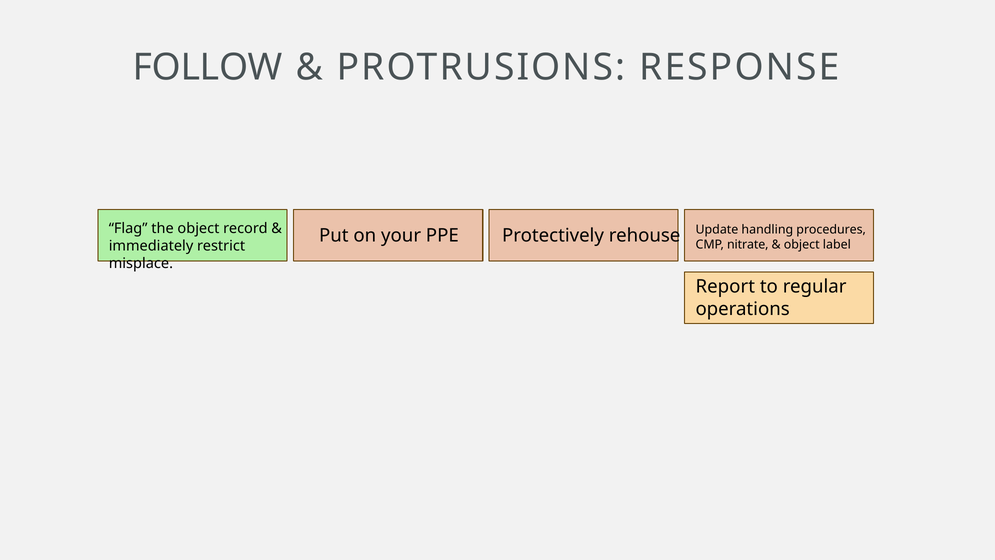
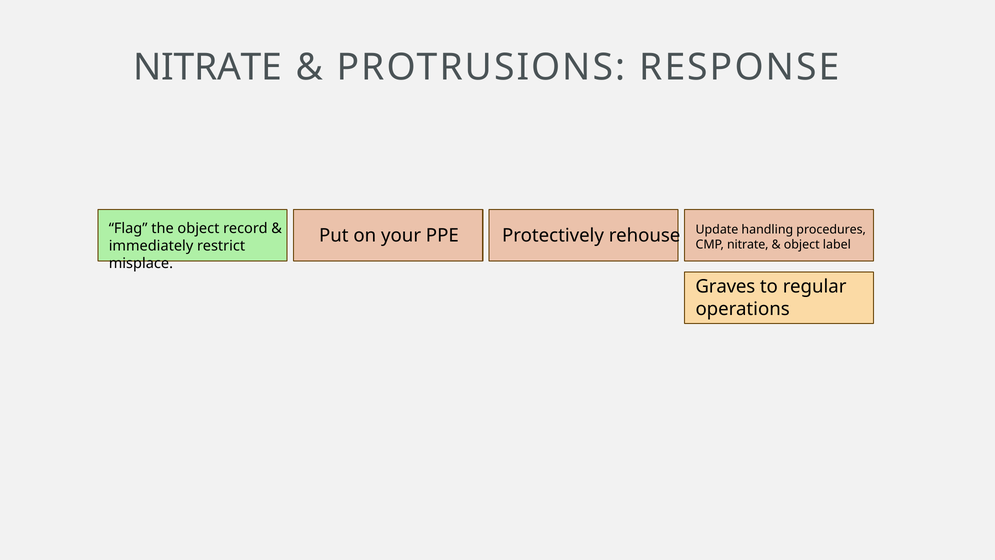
FOLLOW at (208, 67): FOLLOW -> NITRATE
Report: Report -> Graves
